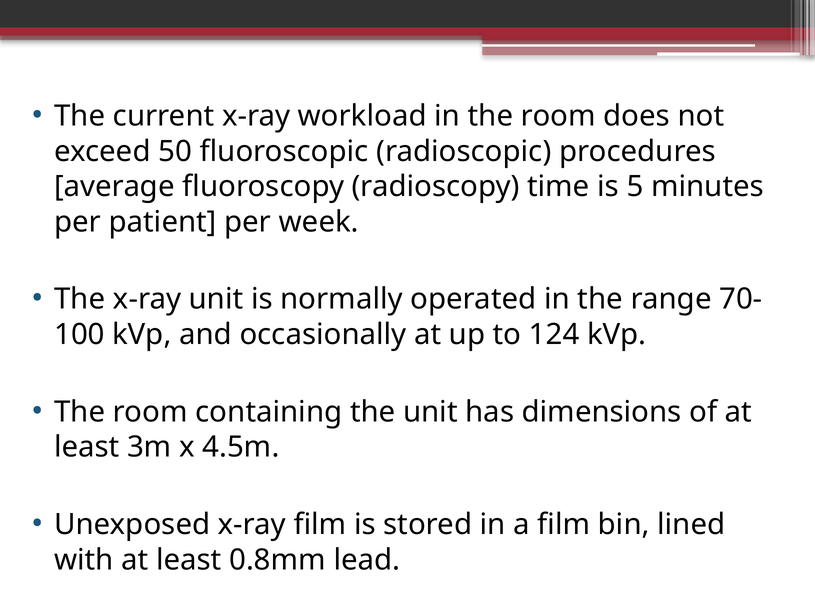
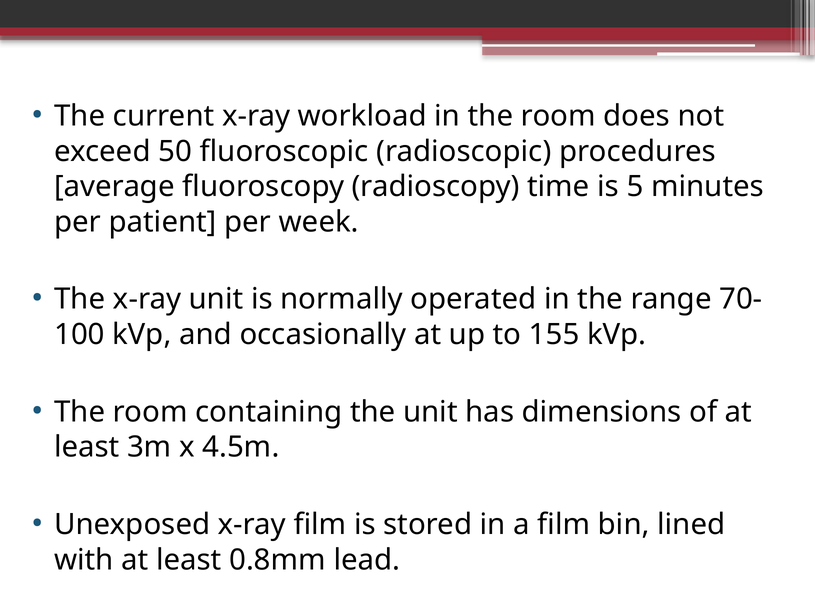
124: 124 -> 155
